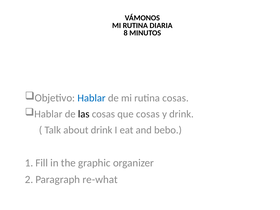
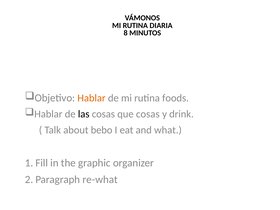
Hablar at (92, 98) colour: blue -> orange
rutina cosas: cosas -> foods
about drink: drink -> bebo
bebo: bebo -> what
